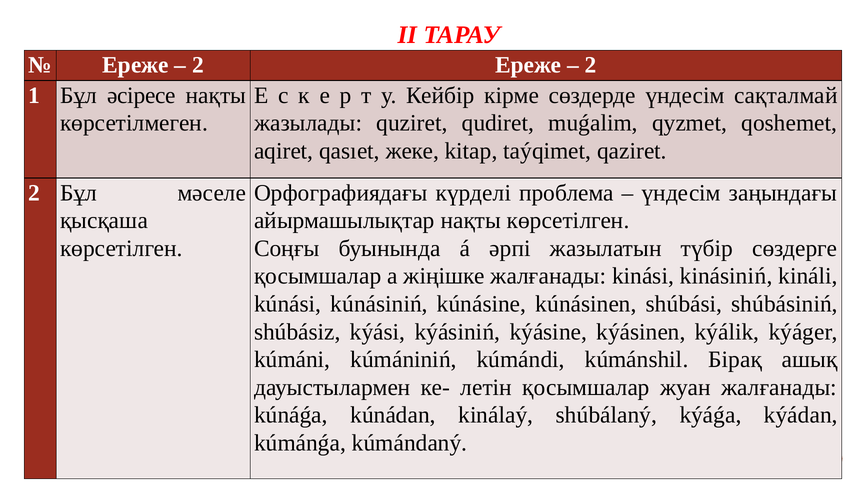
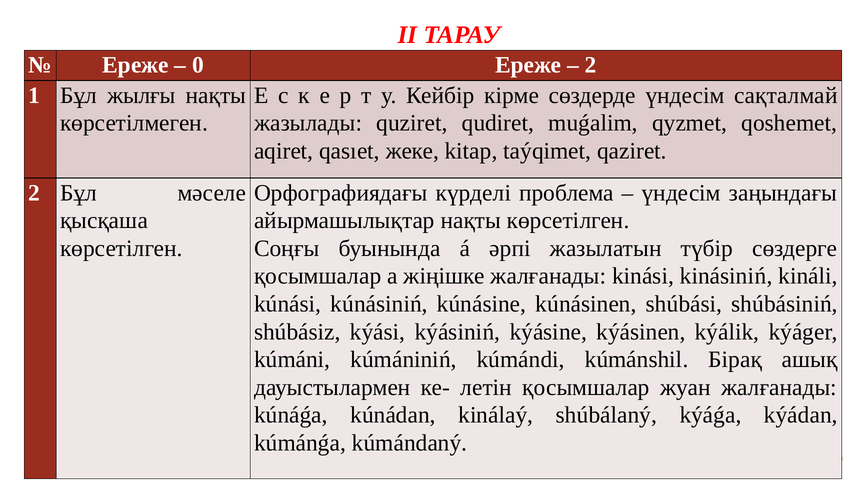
2 at (198, 65): 2 -> 0
әсіресе: әсіресе -> жылғы
